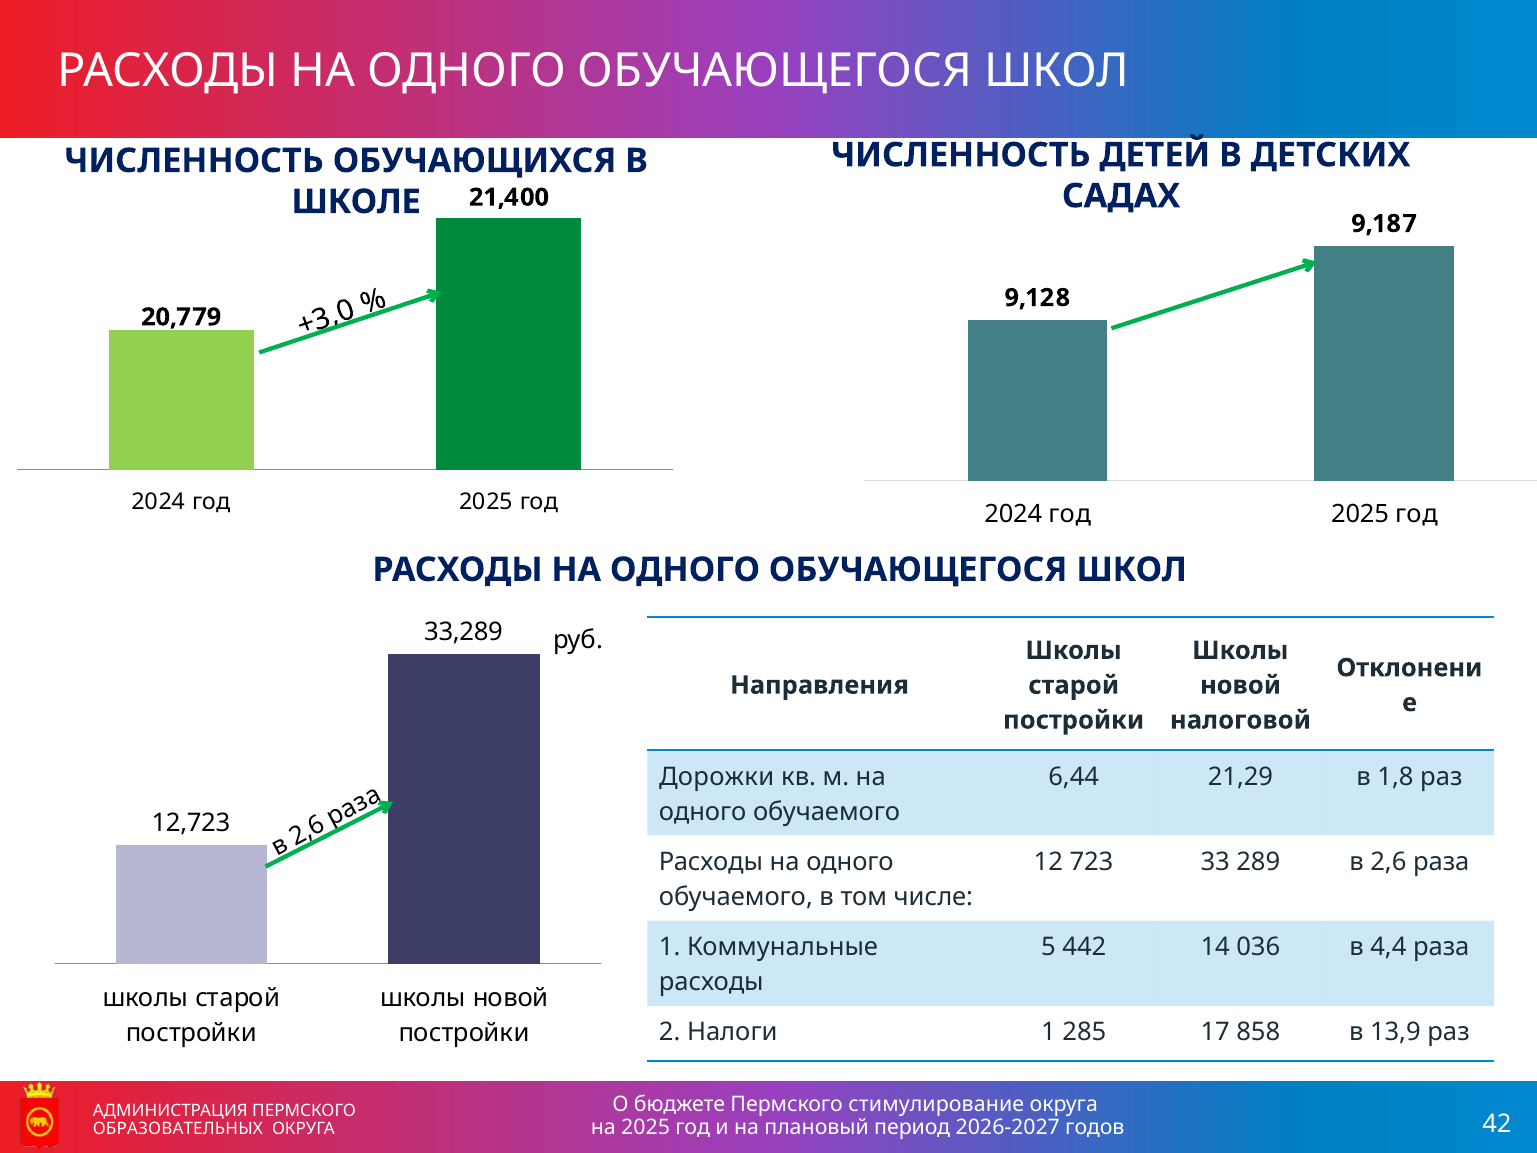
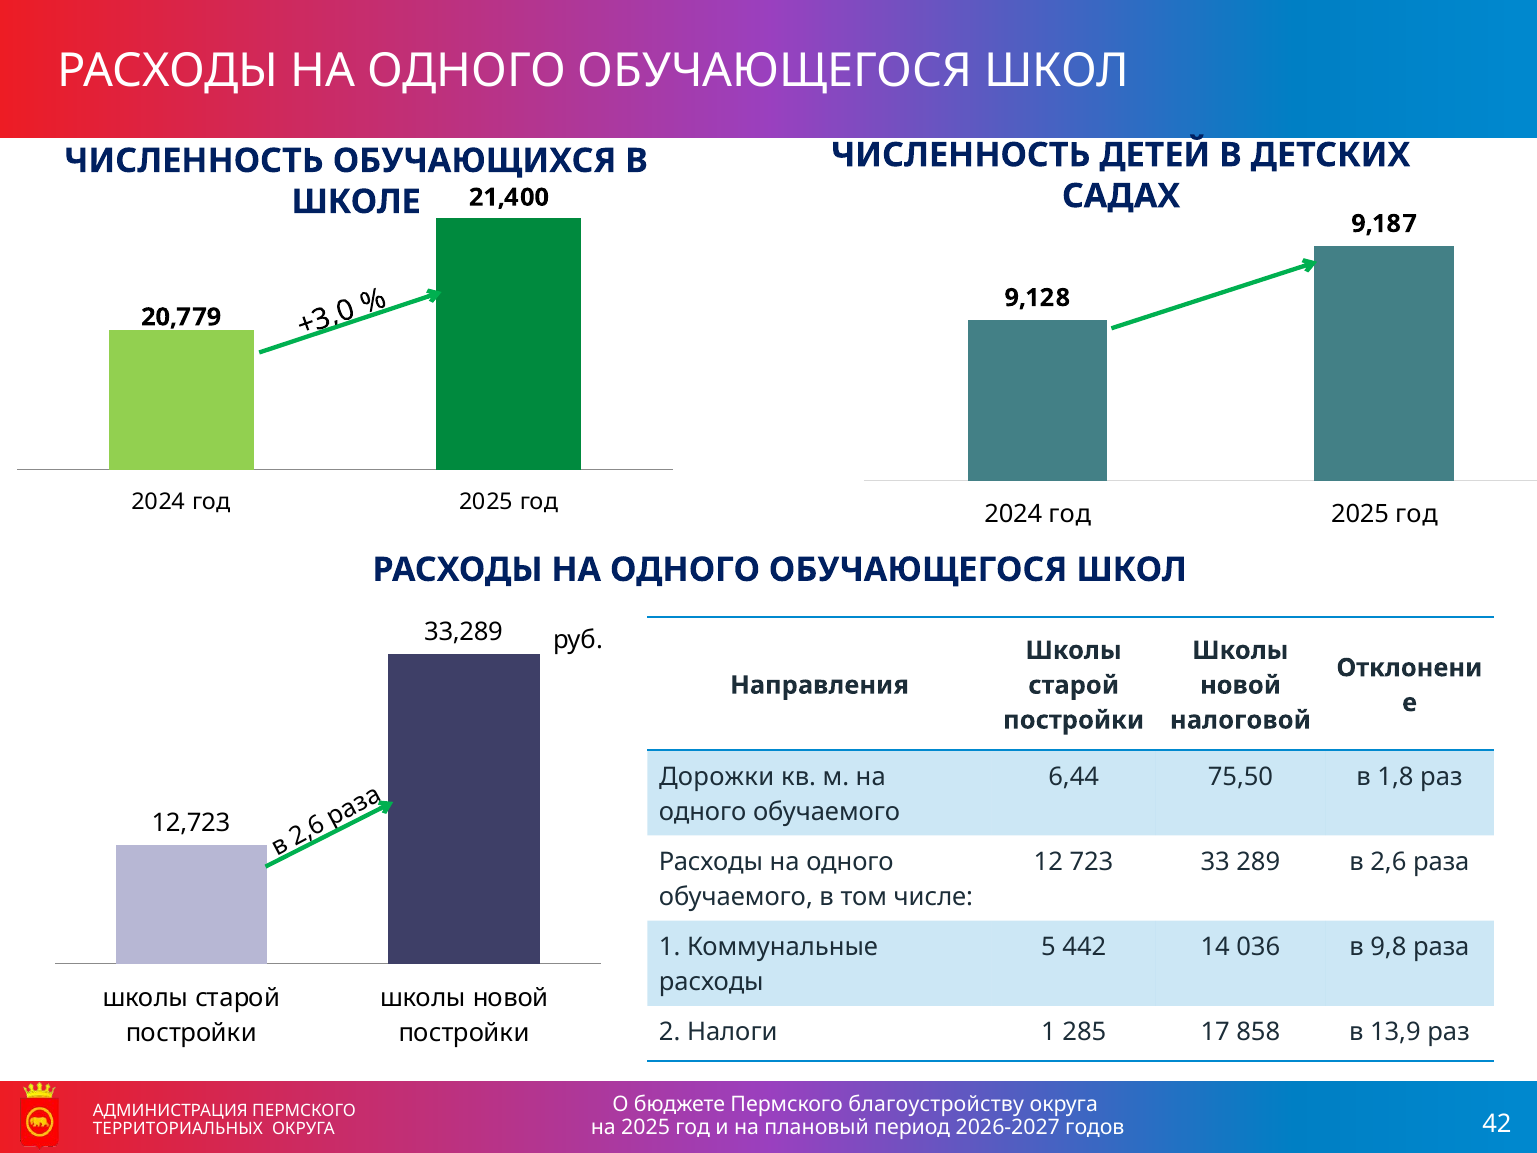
21,29: 21,29 -> 75,50
4,4: 4,4 -> 9,8
стимулирование: стимулирование -> благоустройству
ОБРАЗОВАТЕЛЬНЫХ: ОБРАЗОВАТЕЛЬНЫХ -> ТЕРРИТОРИАЛЬНЫХ
